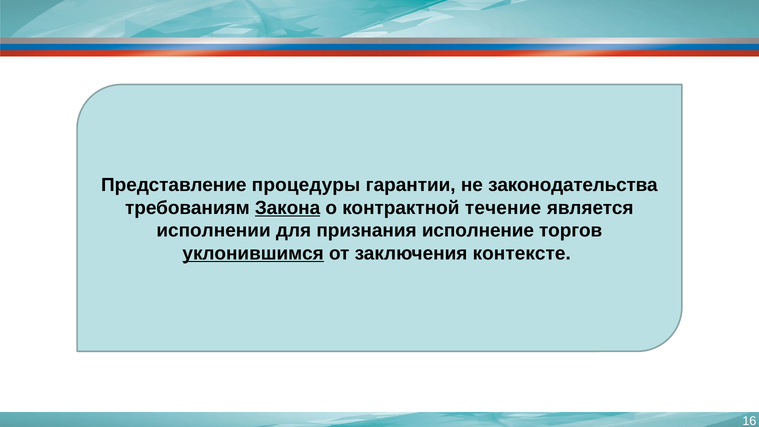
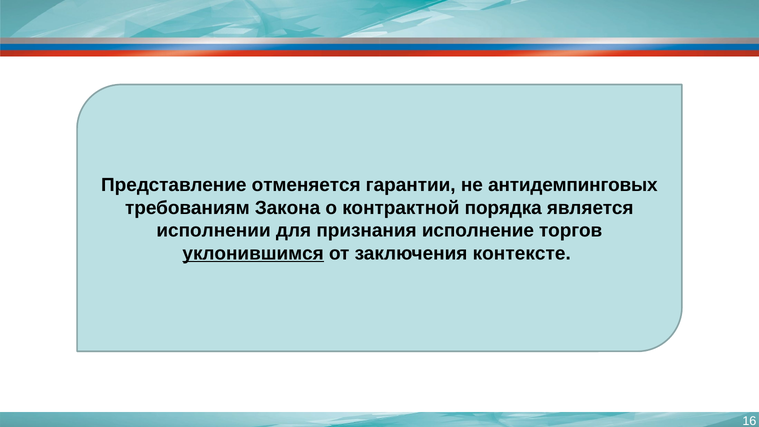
процедуры: процедуры -> отменяется
законодательства: законодательства -> антидемпинговых
Закона underline: present -> none
течение: течение -> порядка
